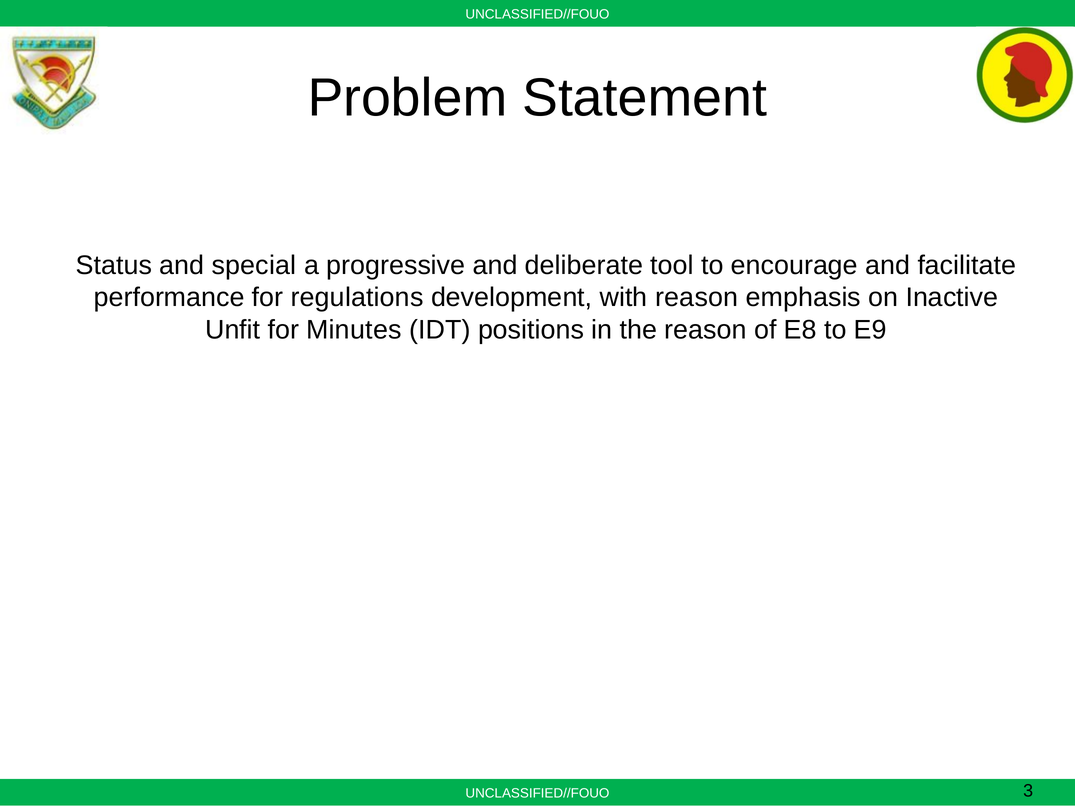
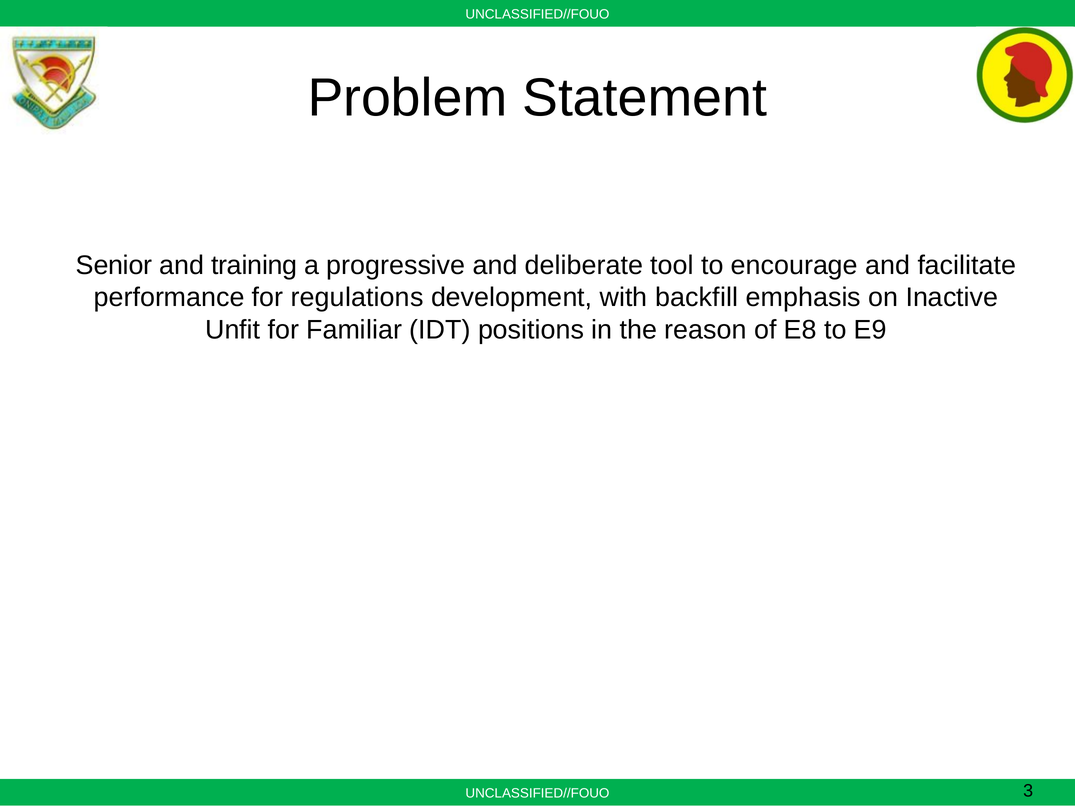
Status: Status -> Senior
special: special -> training
with reason: reason -> backfill
Minutes: Minutes -> Familiar
